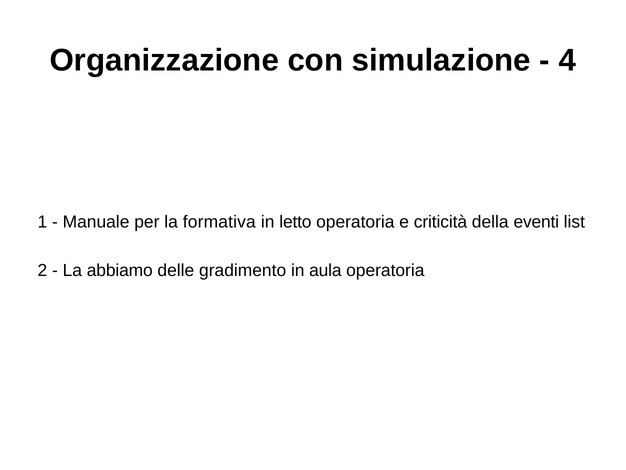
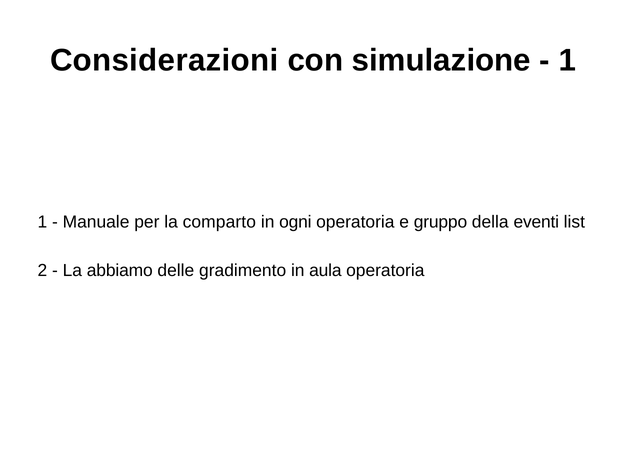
Organizzazione: Organizzazione -> Considerazioni
4 at (567, 60): 4 -> 1
formativa: formativa -> comparto
letto: letto -> ogni
criticità: criticità -> gruppo
